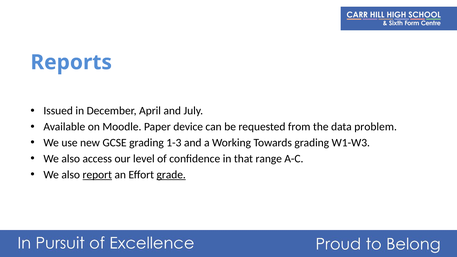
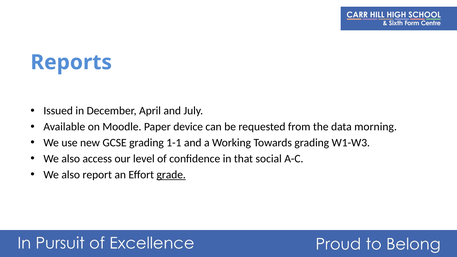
problem: problem -> morning
1-3: 1-3 -> 1-1
range: range -> social
report underline: present -> none
